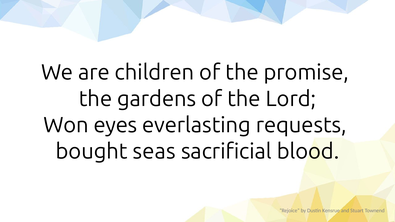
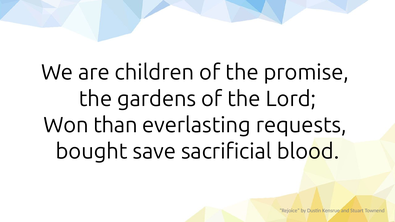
eyes: eyes -> than
seas: seas -> save
